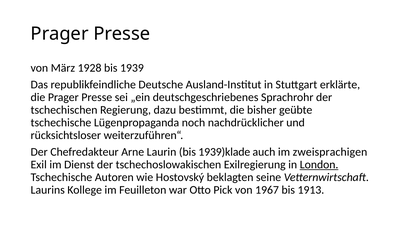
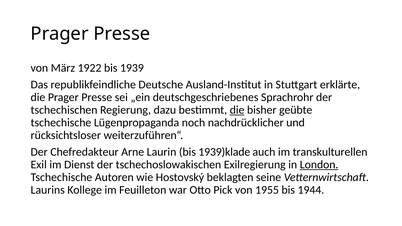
1928: 1928 -> 1922
die at (237, 110) underline: none -> present
zweisprachigen: zweisprachigen -> transkulturellen
1967: 1967 -> 1955
1913: 1913 -> 1944
